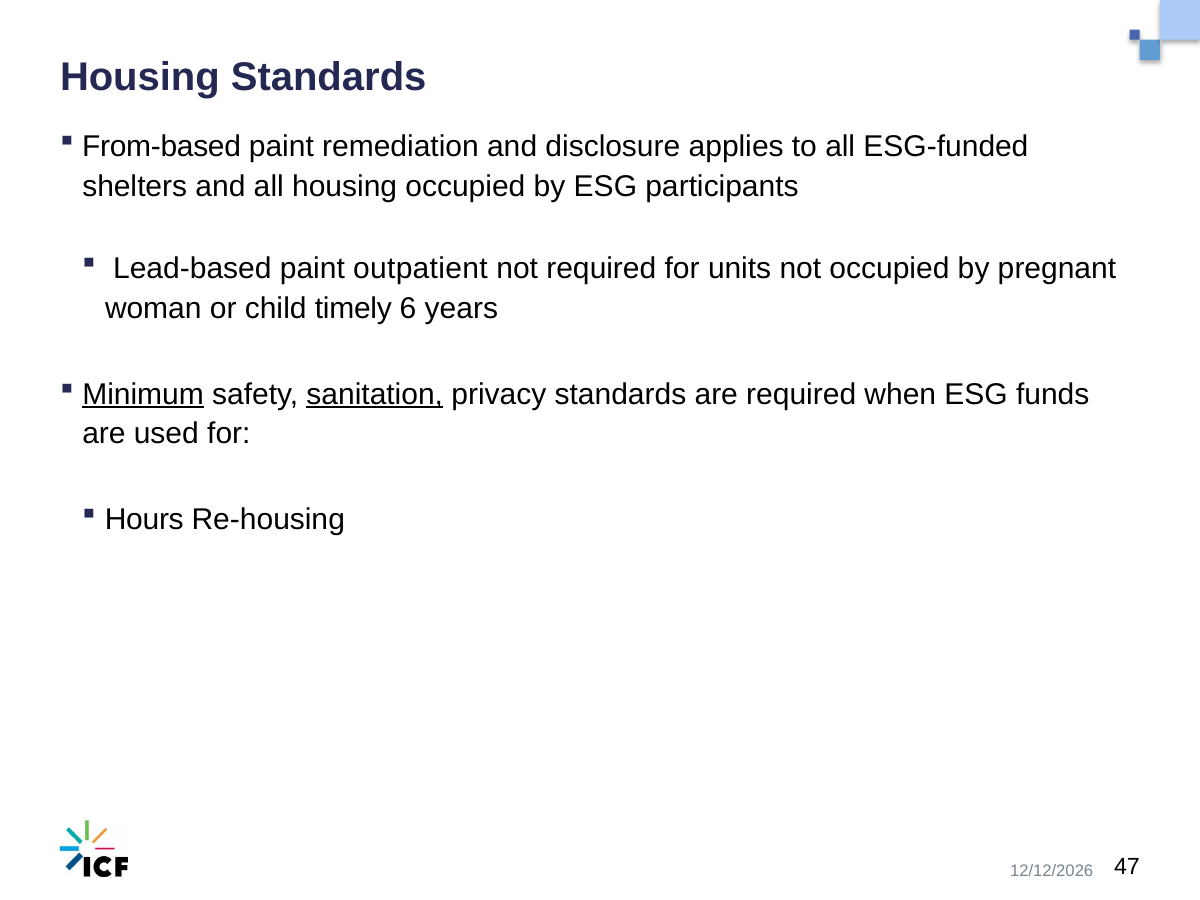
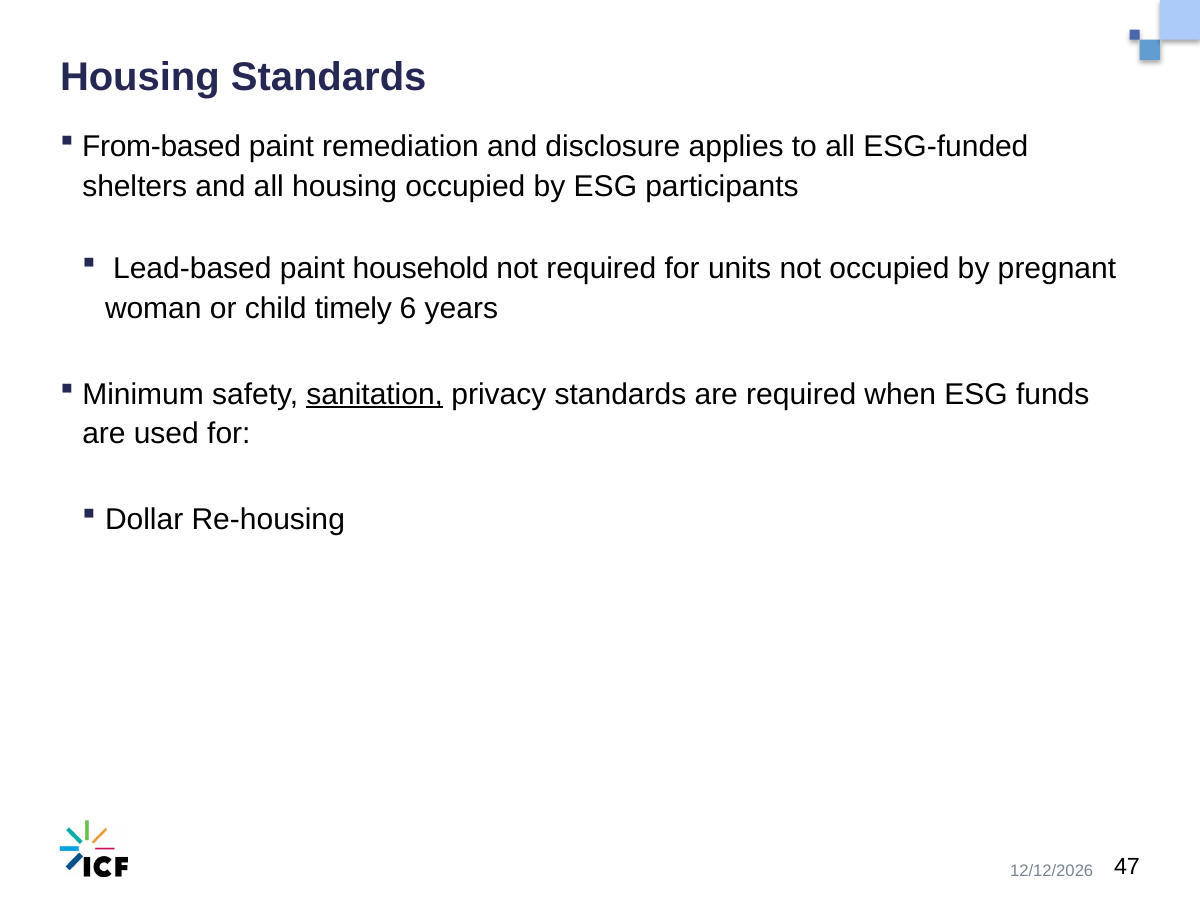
outpatient: outpatient -> household
Minimum underline: present -> none
Hours: Hours -> Dollar
